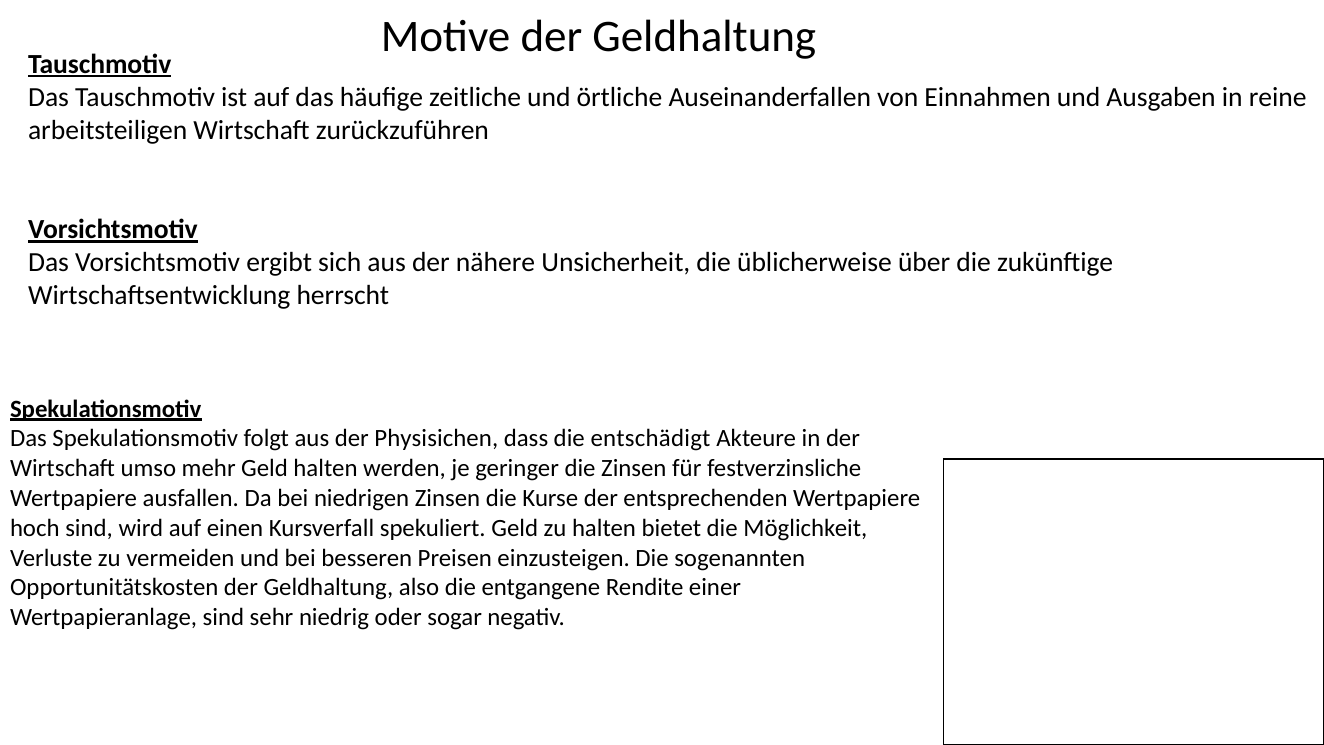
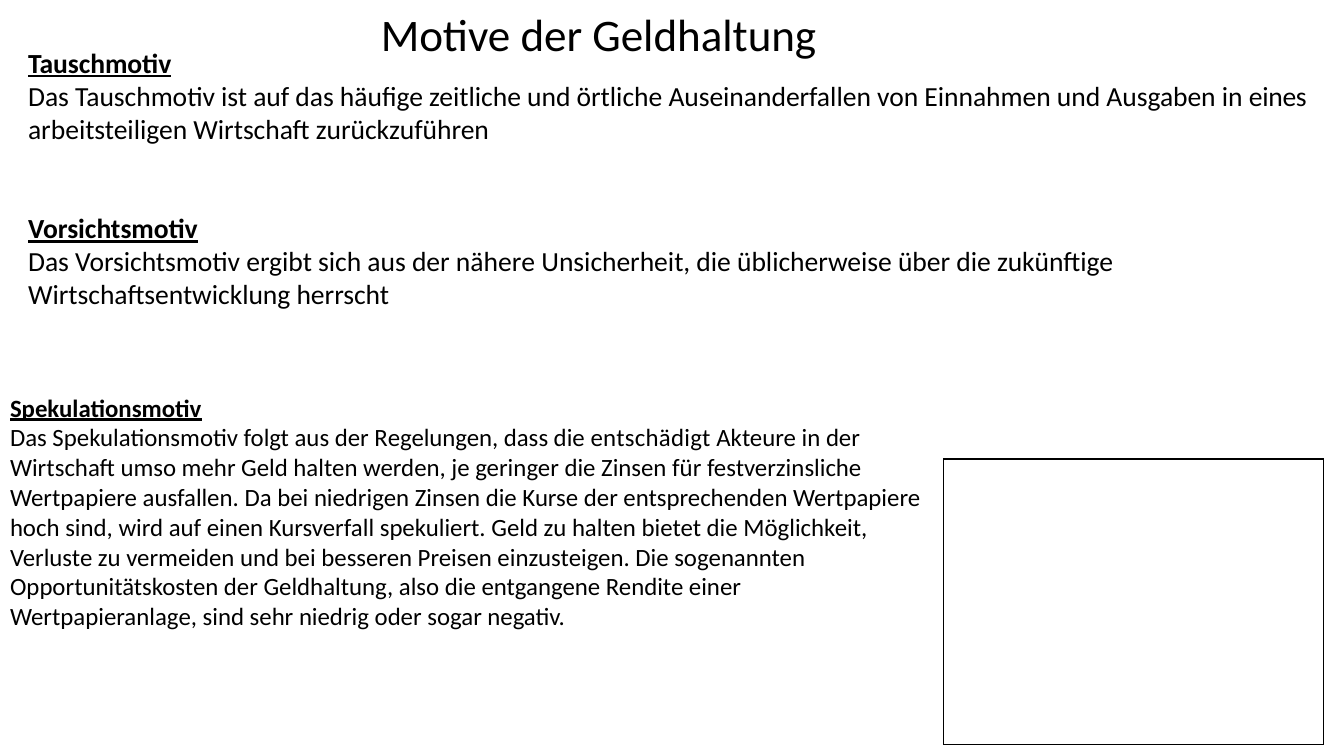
reine: reine -> eines
Physisichen: Physisichen -> Regelungen
